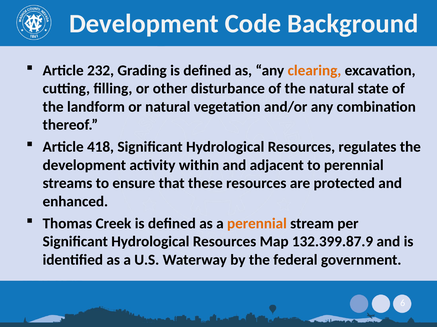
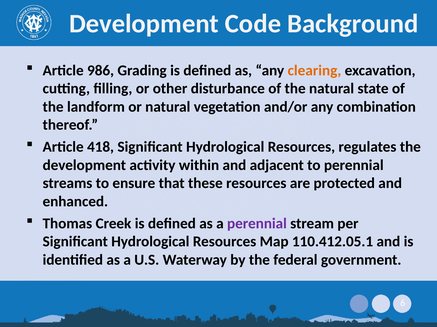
232: 232 -> 986
perennial at (257, 224) colour: orange -> purple
132.399.87.9: 132.399.87.9 -> 110.412.05.1
